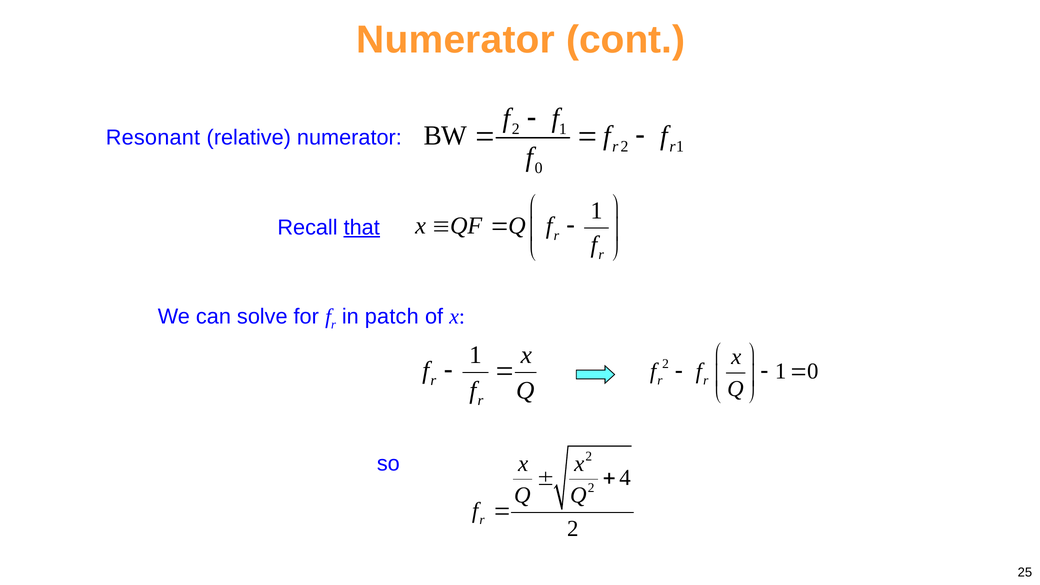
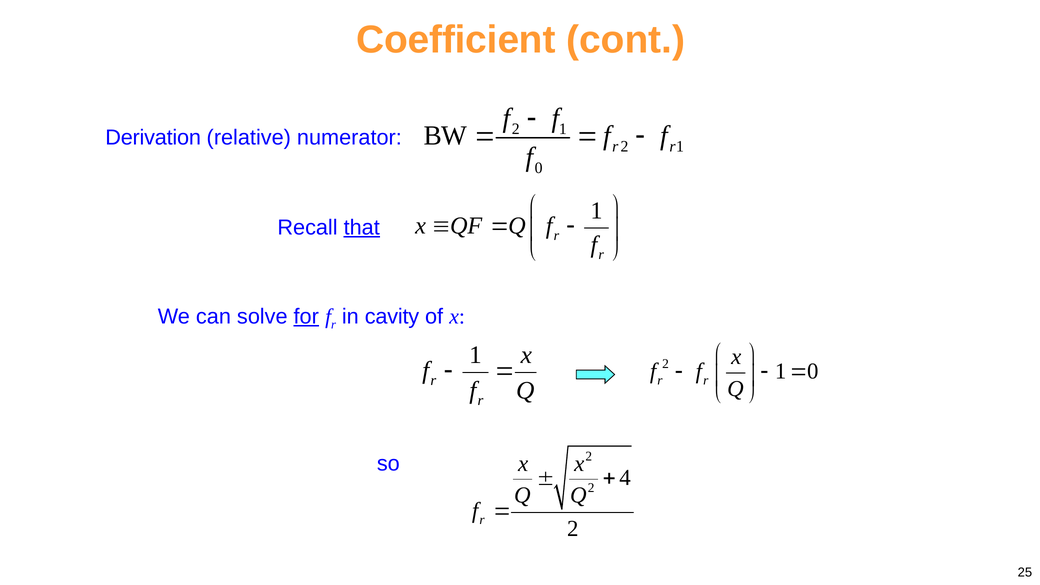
Numerator at (456, 40): Numerator -> Coefficient
Resonant: Resonant -> Derivation
for underline: none -> present
patch: patch -> cavity
